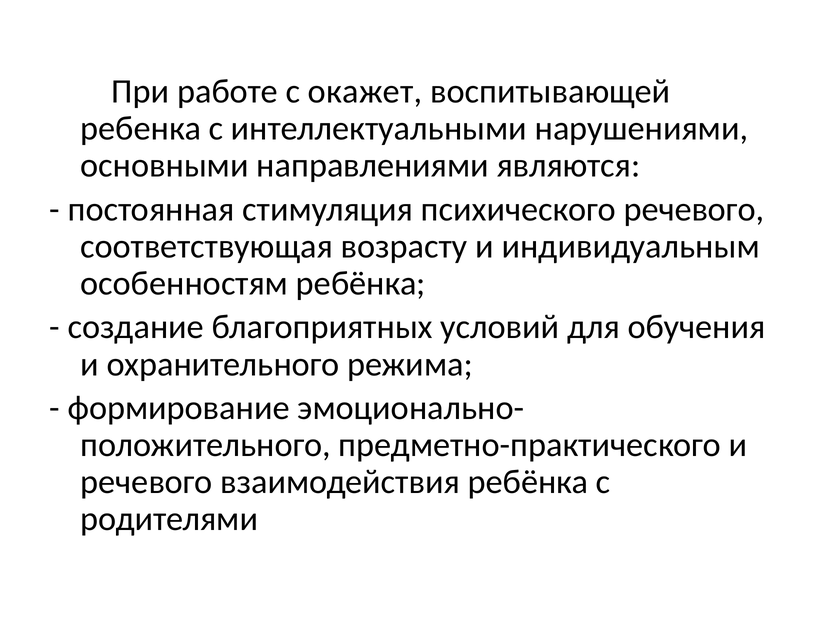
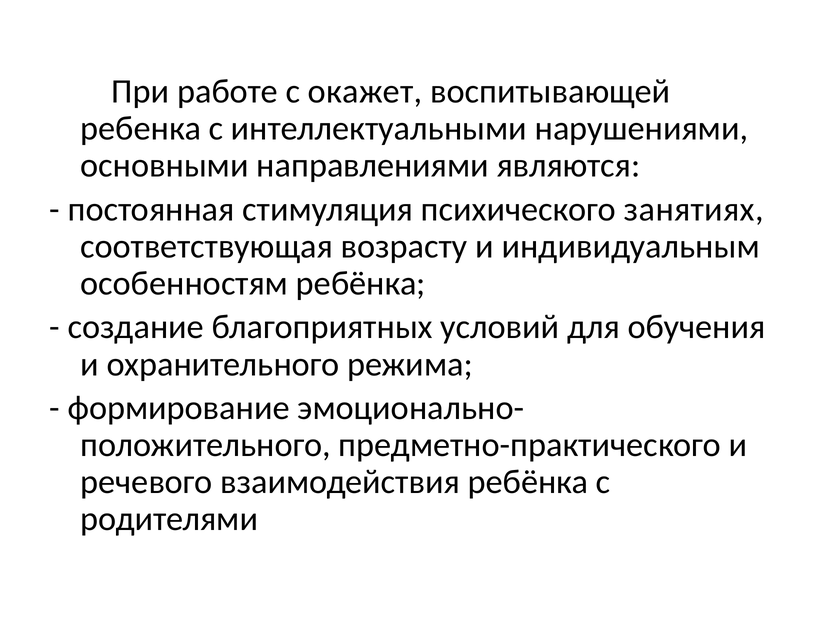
психического речевого: речевого -> занятиях
